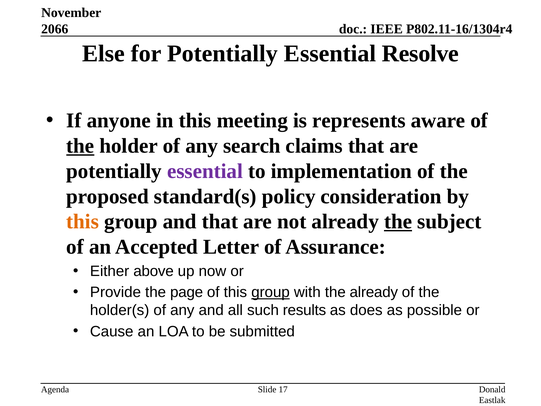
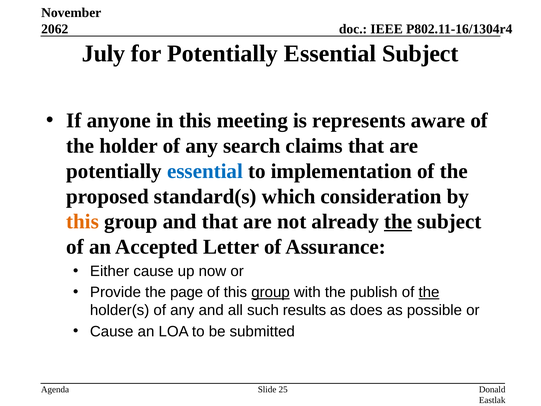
2066: 2066 -> 2062
Else: Else -> July
Essential Resolve: Resolve -> Subject
the at (80, 146) underline: present -> none
essential at (205, 171) colour: purple -> blue
policy: policy -> which
Either above: above -> cause
the already: already -> publish
the at (429, 292) underline: none -> present
17: 17 -> 25
